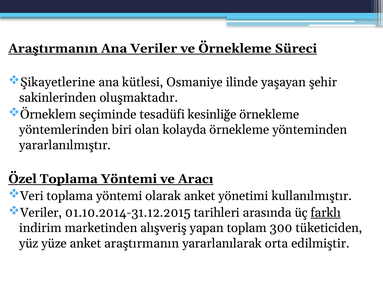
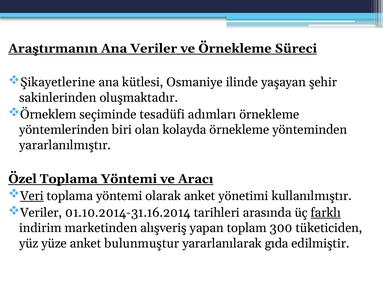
kesinliğe: kesinliğe -> adımları
Veri underline: none -> present
01.10.2014-31.12.2015: 01.10.2014-31.12.2015 -> 01.10.2014-31.16.2014
anket araştırmanın: araştırmanın -> bulunmuştur
orta: orta -> gıda
